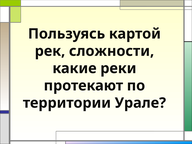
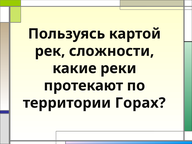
Урале: Урале -> Горах
